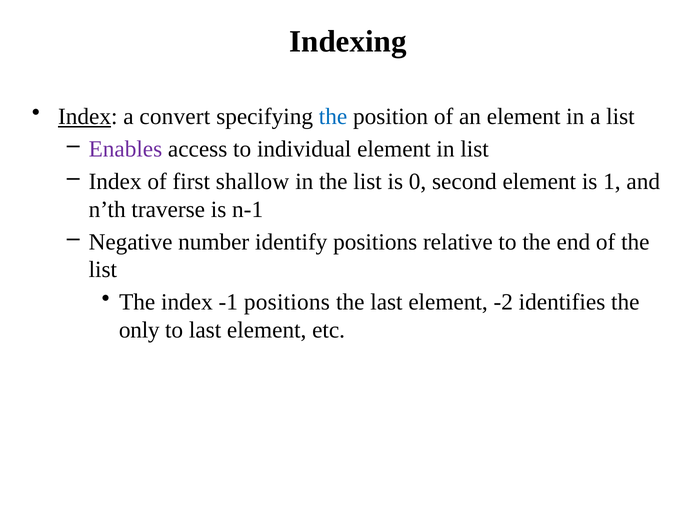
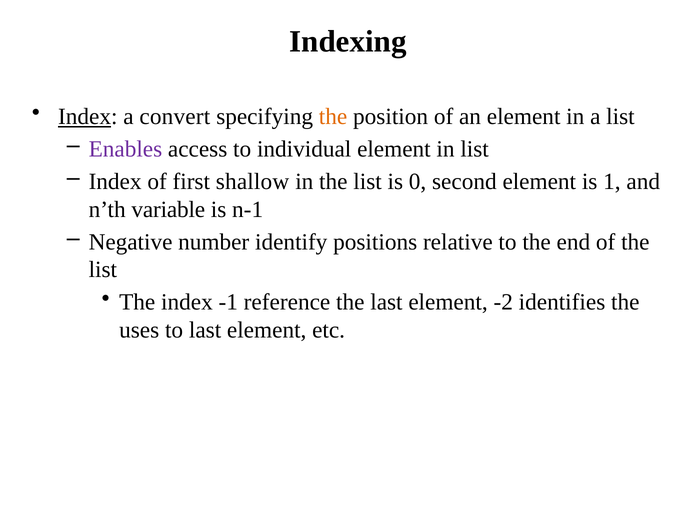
the at (333, 117) colour: blue -> orange
traverse: traverse -> variable
-1 positions: positions -> reference
only: only -> uses
